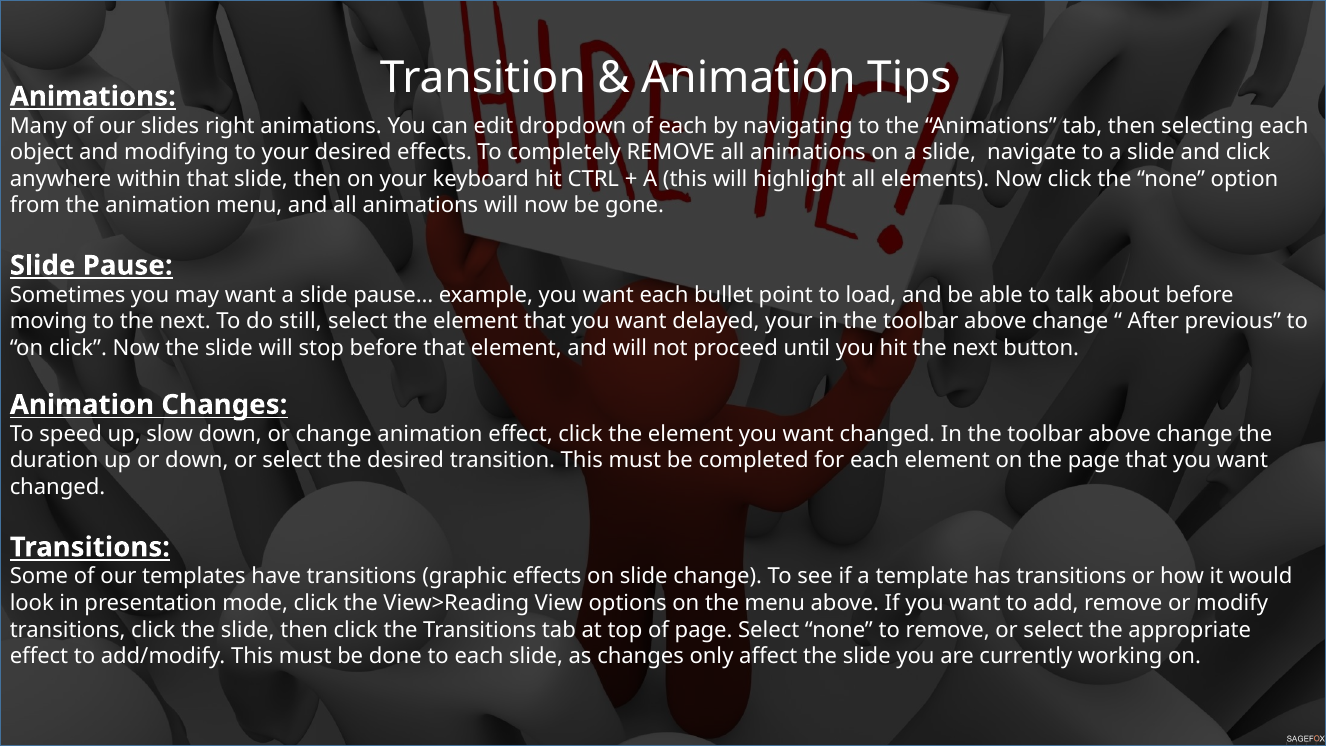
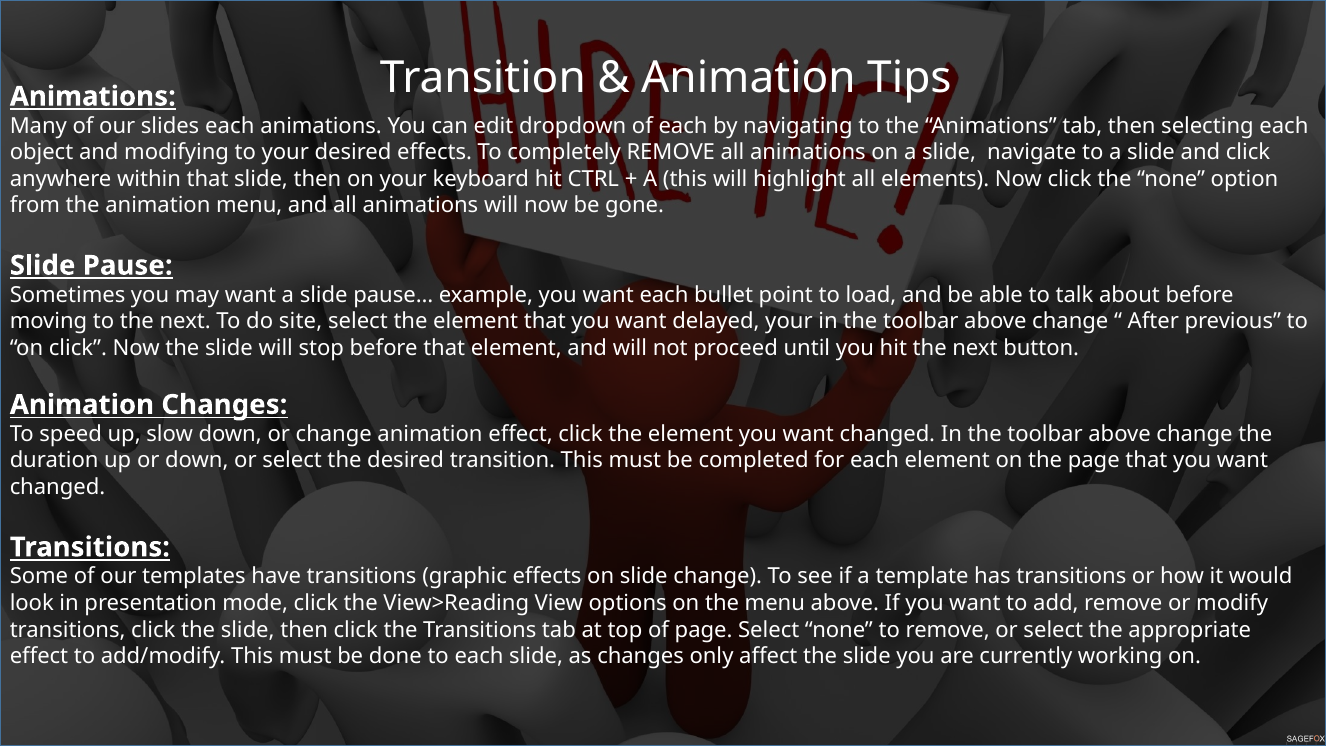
slides right: right -> each
still: still -> site
